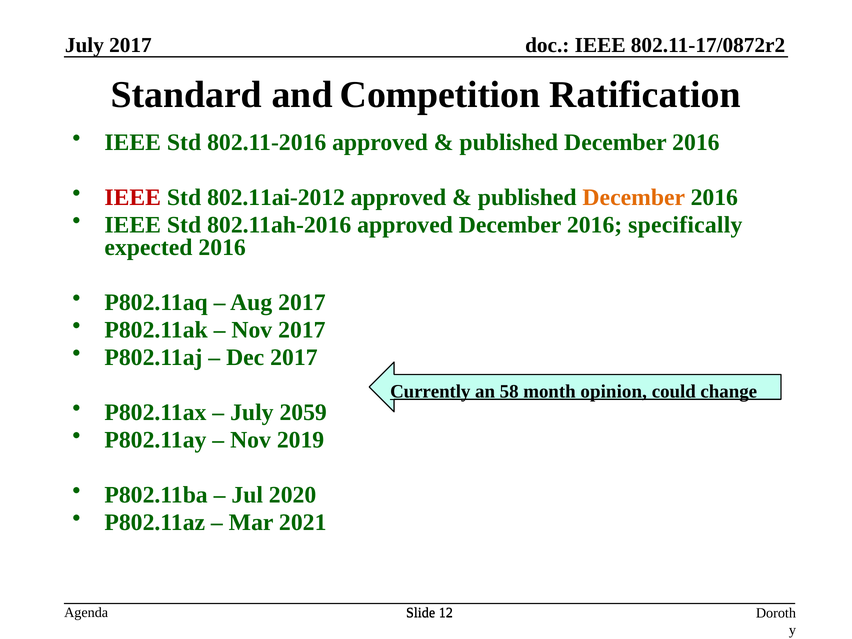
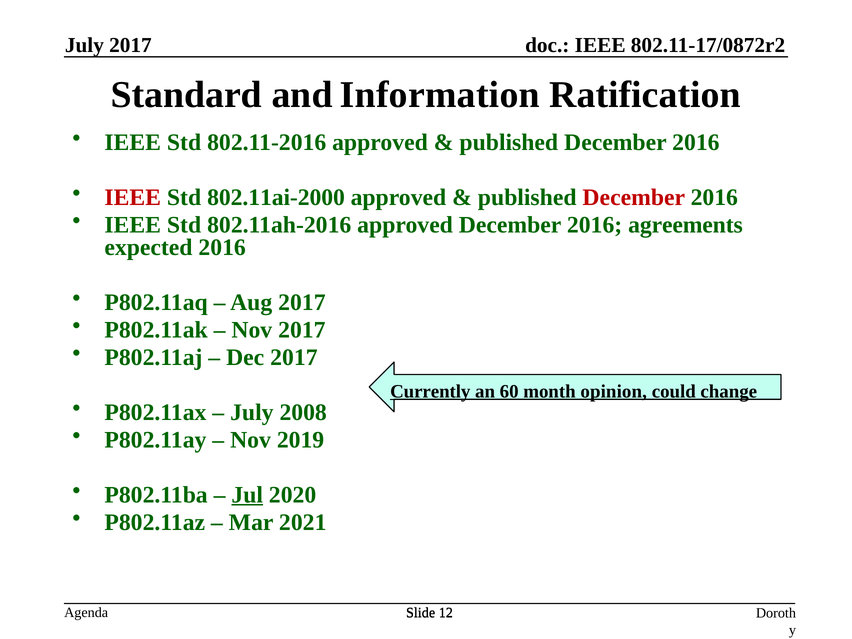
Competition: Competition -> Information
802.11ai-2012: 802.11ai-2012 -> 802.11ai-2000
December at (634, 197) colour: orange -> red
specifically: specifically -> agreements
58: 58 -> 60
2059: 2059 -> 2008
Jul underline: none -> present
